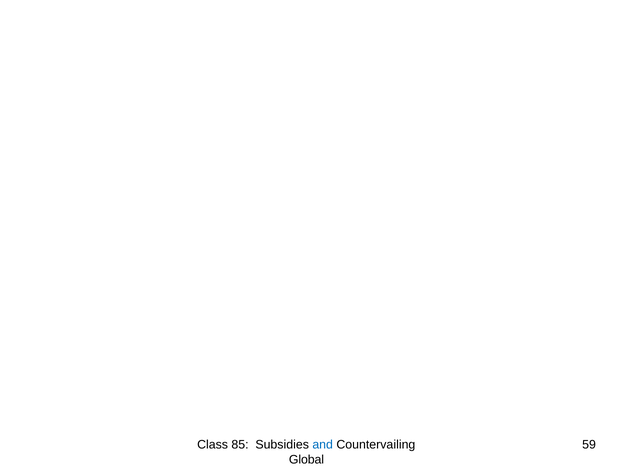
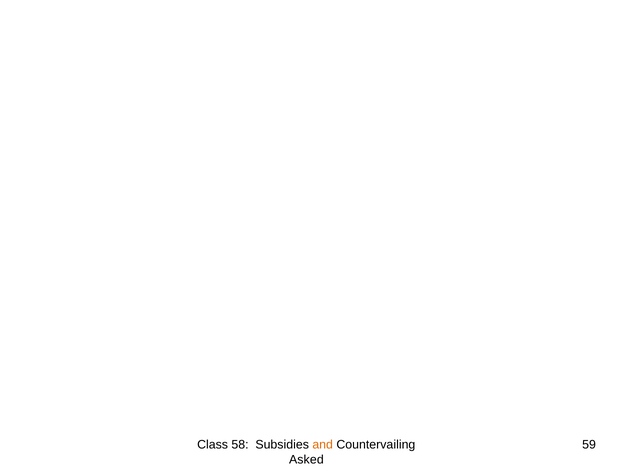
85: 85 -> 58
and colour: blue -> orange
Global: Global -> Asked
